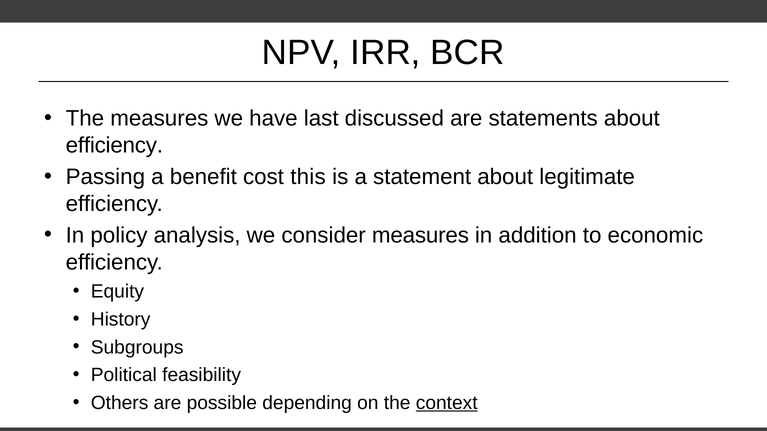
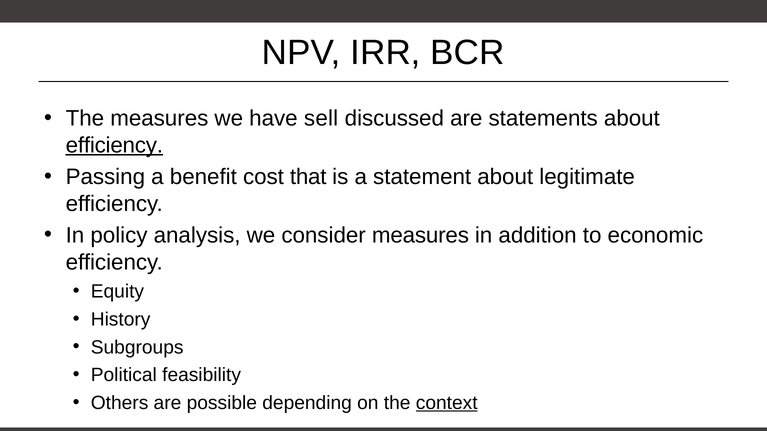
last: last -> sell
efficiency at (114, 145) underline: none -> present
this: this -> that
